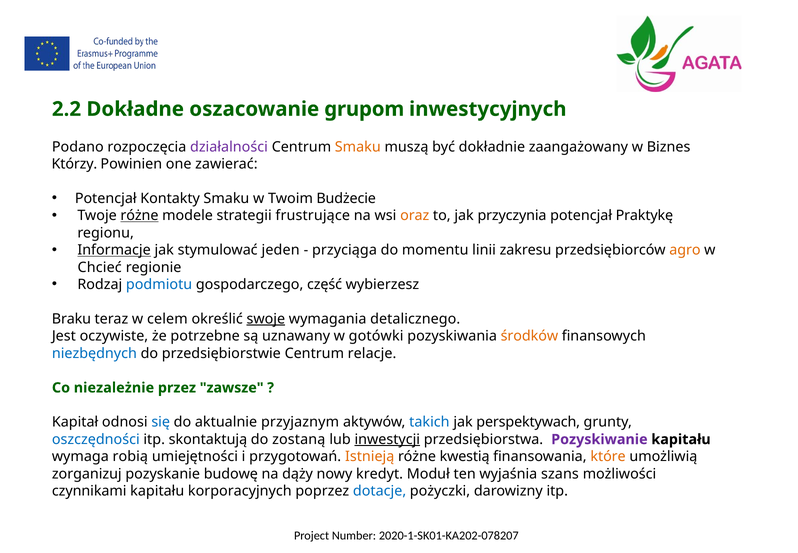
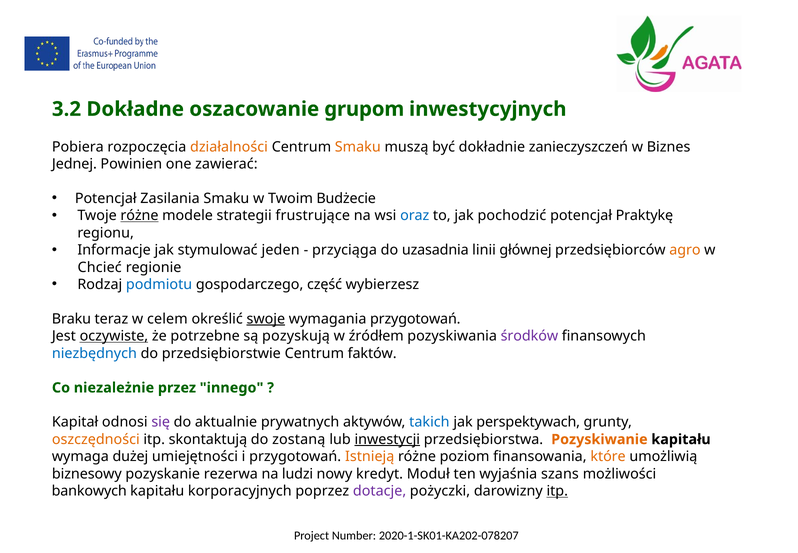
2.2: 2.2 -> 3.2
Podano: Podano -> Pobiera
działalności colour: purple -> orange
zaangażowany: zaangażowany -> zanieczyszczeń
Którzy: Którzy -> Jednej
Kontakty: Kontakty -> Zasilania
oraz colour: orange -> blue
przyczynia: przyczynia -> pochodzić
Informacje underline: present -> none
momentu: momentu -> uzasadnia
zakresu: zakresu -> głównej
wymagania detalicznego: detalicznego -> przygotowań
oczywiste underline: none -> present
uznawany: uznawany -> pozyskują
gotówki: gotówki -> źródłem
środków colour: orange -> purple
relacje: relacje -> faktów
zawsze: zawsze -> innego
się colour: blue -> purple
przyjaznym: przyjaznym -> prywatnych
oszczędności colour: blue -> orange
Pozyskiwanie colour: purple -> orange
robią: robią -> dużej
kwestią: kwestią -> poziom
zorganizuj: zorganizuj -> biznesowy
budowę: budowę -> rezerwa
dąży: dąży -> ludzi
czynnikami: czynnikami -> bankowych
dotacje colour: blue -> purple
itp at (557, 491) underline: none -> present
